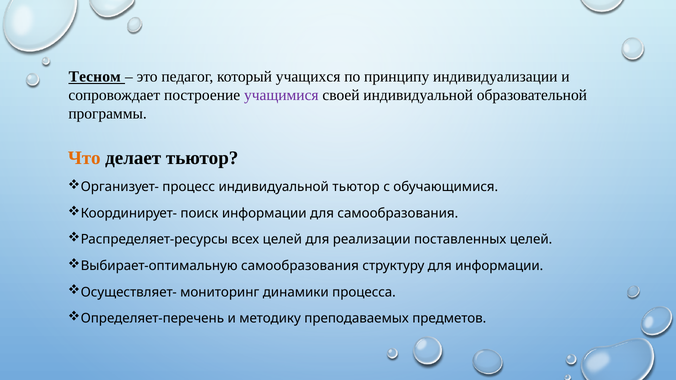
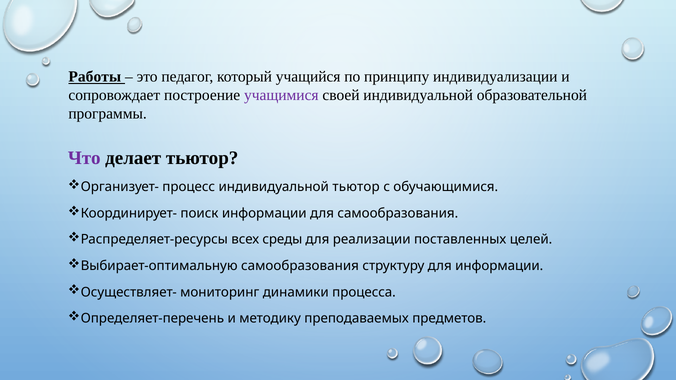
Тесном: Тесном -> Работы
учащихся: учащихся -> учащийся
Что colour: orange -> purple
всех целей: целей -> среды
